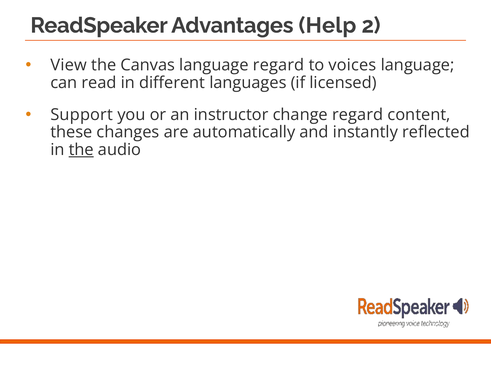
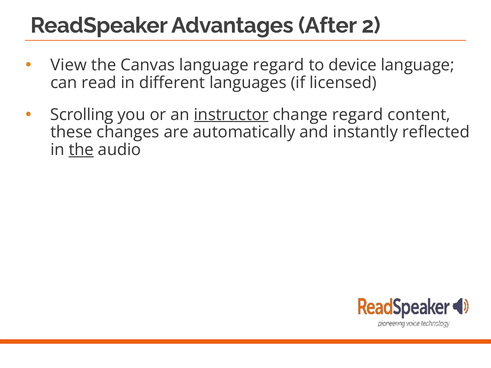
Help: Help -> After
voices: voices -> device
Support: Support -> Scrolling
instructor underline: none -> present
